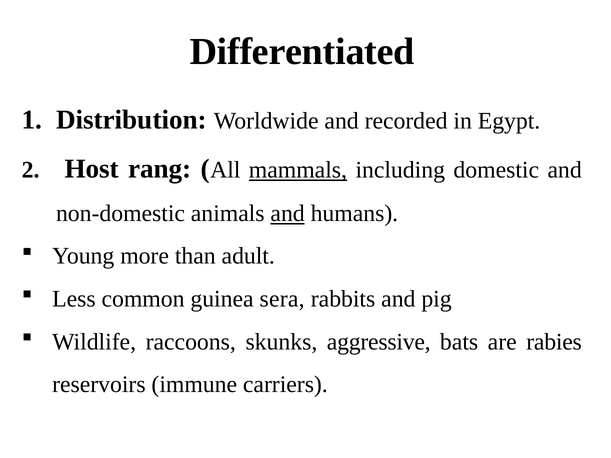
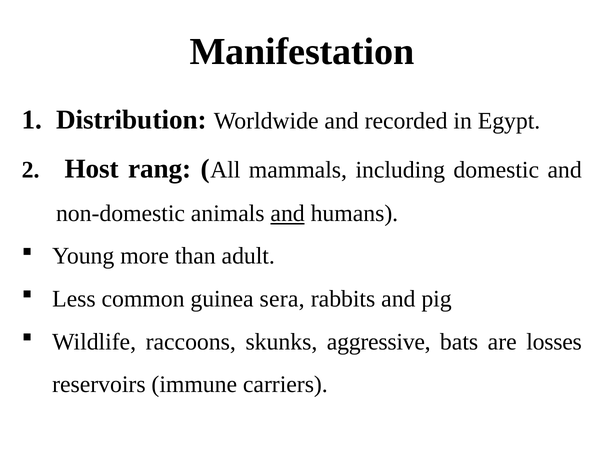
Differentiated: Differentiated -> Manifestation
mammals underline: present -> none
rabies: rabies -> losses
